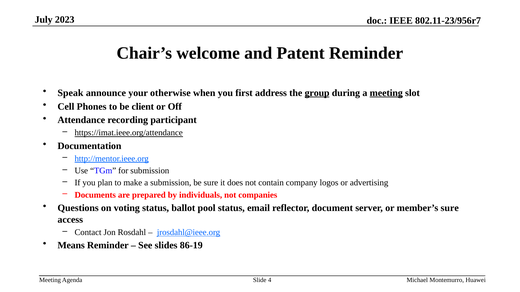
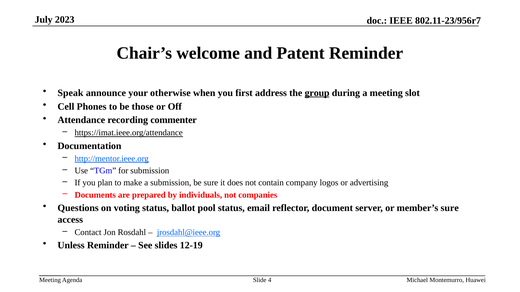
meeting at (386, 93) underline: present -> none
client: client -> those
participant: participant -> commenter
Means: Means -> Unless
86-19: 86-19 -> 12-19
